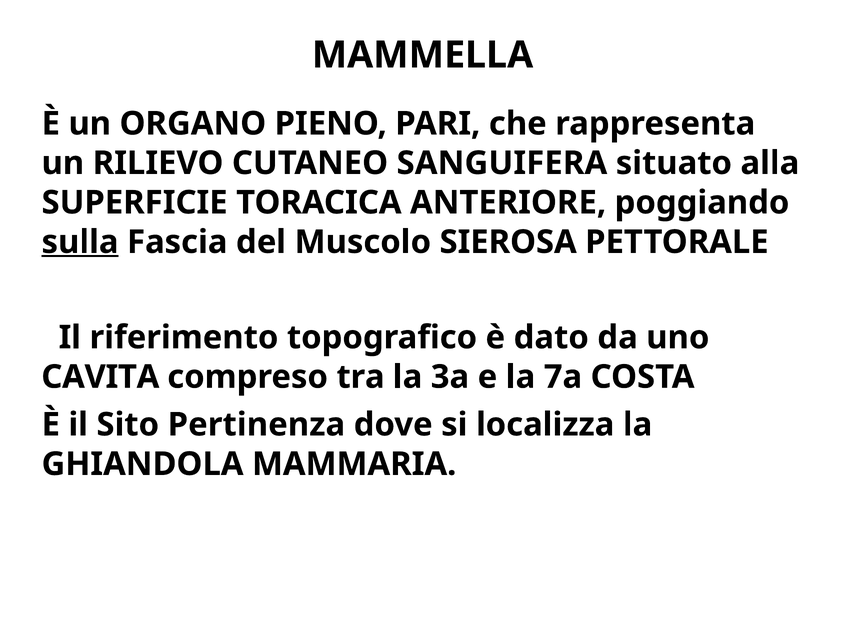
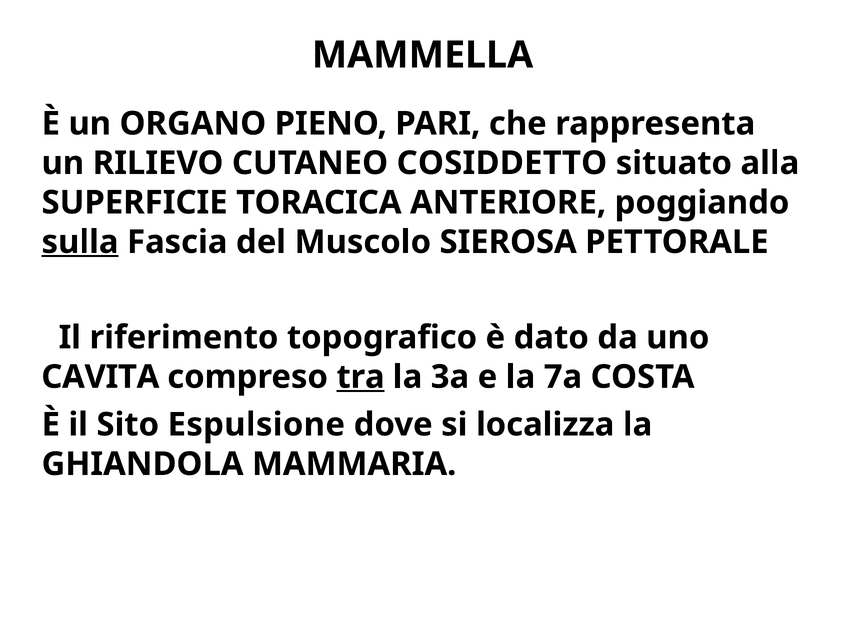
SANGUIFERA: SANGUIFERA -> COSIDDETTO
tra underline: none -> present
Pertinenza: Pertinenza -> Espulsione
